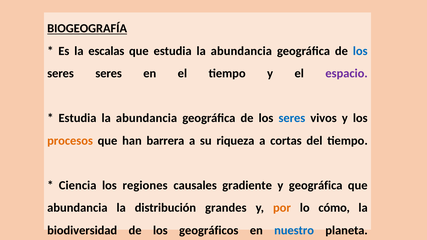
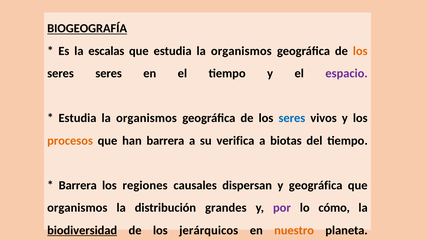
que estudia la abundancia: abundancia -> organismos
los at (360, 51) colour: blue -> orange
abundancia at (147, 118): abundancia -> organismos
riqueza: riqueza -> verifica
cortas: cortas -> biotas
Ciencia at (78, 186): Ciencia -> Barrera
gradiente: gradiente -> dispersan
abundancia at (77, 208): abundancia -> organismos
por colour: orange -> purple
biodiversidad underline: none -> present
geográficos: geográficos -> jerárquicos
nuestro colour: blue -> orange
